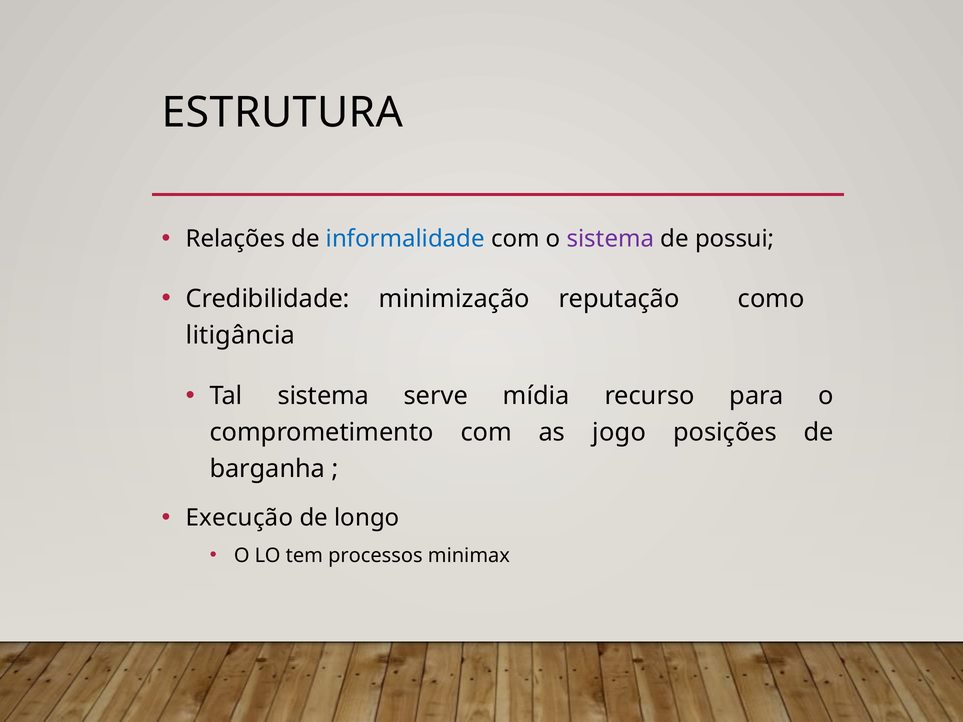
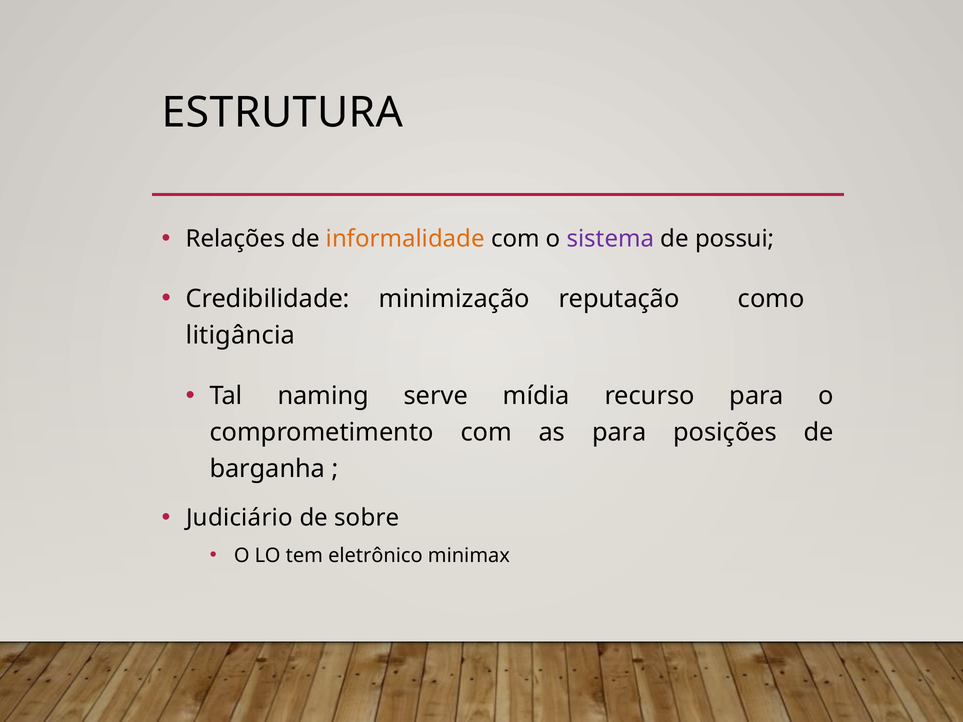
informalidade colour: blue -> orange
Tal sistema: sistema -> naming
as jogo: jogo -> para
Execução: Execução -> Judiciário
longo: longo -> sobre
processos: processos -> eletrônico
